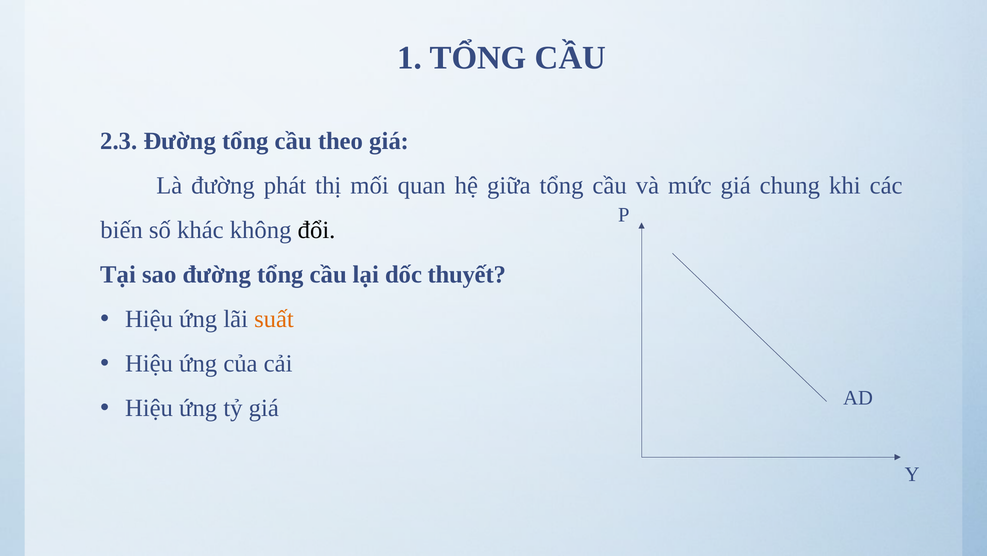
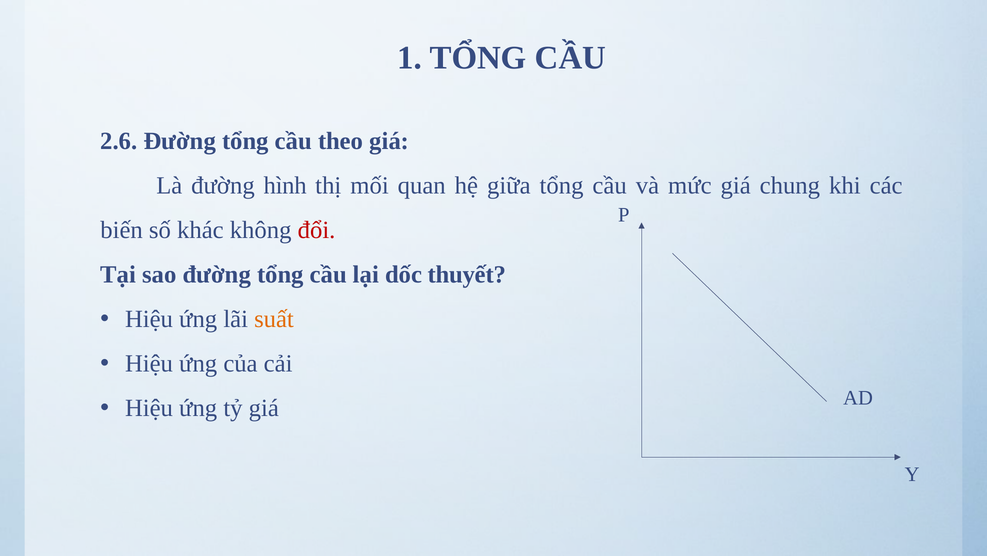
2.3: 2.3 -> 2.6
phát: phát -> hình
đổi colour: black -> red
